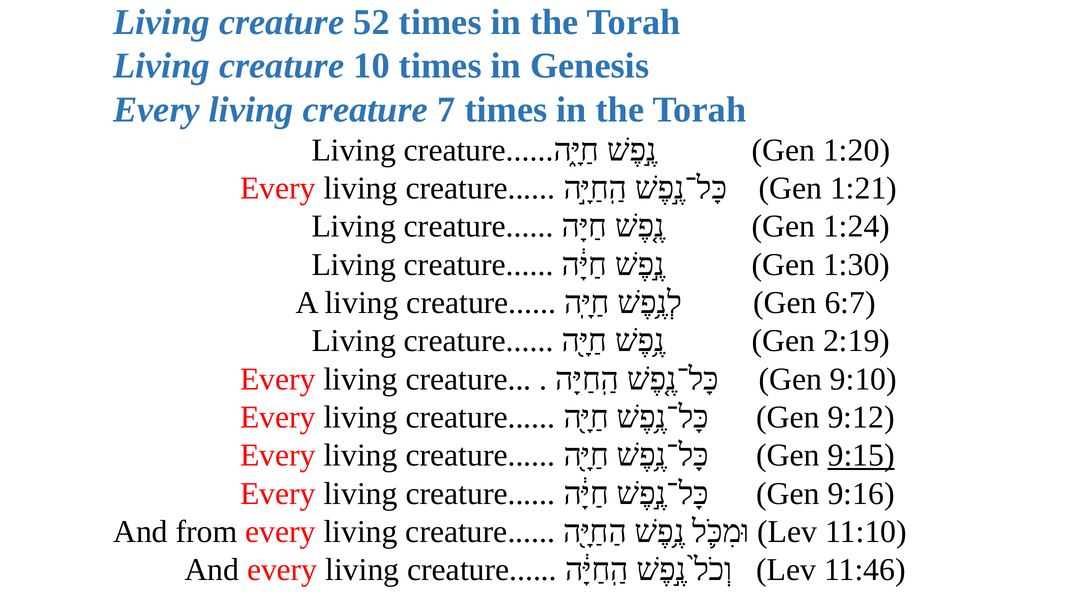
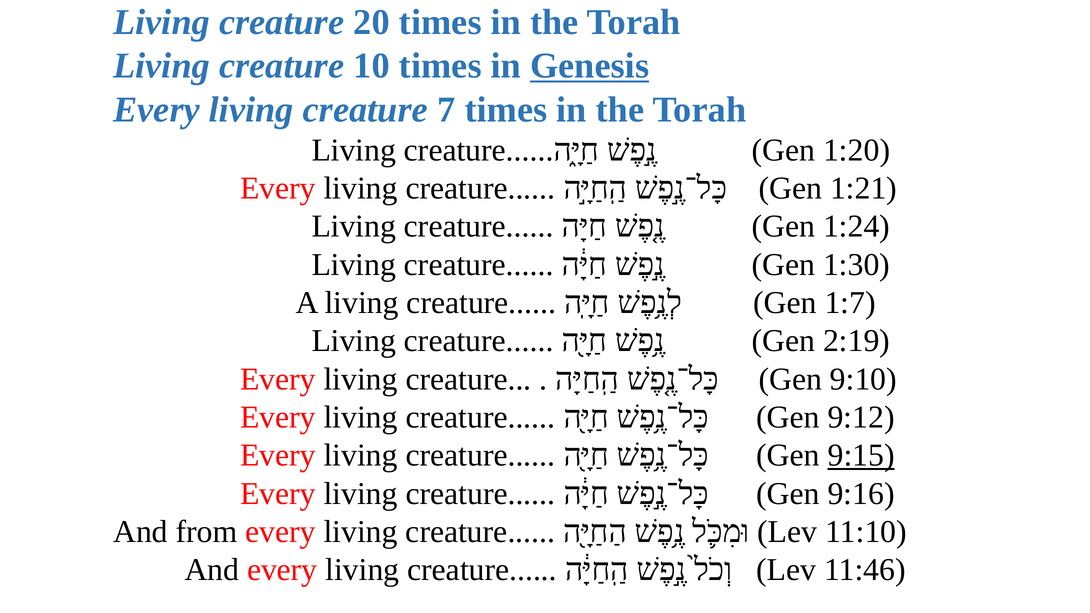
52: 52 -> 20
Genesis underline: none -> present
6:7: 6:7 -> 1:7
